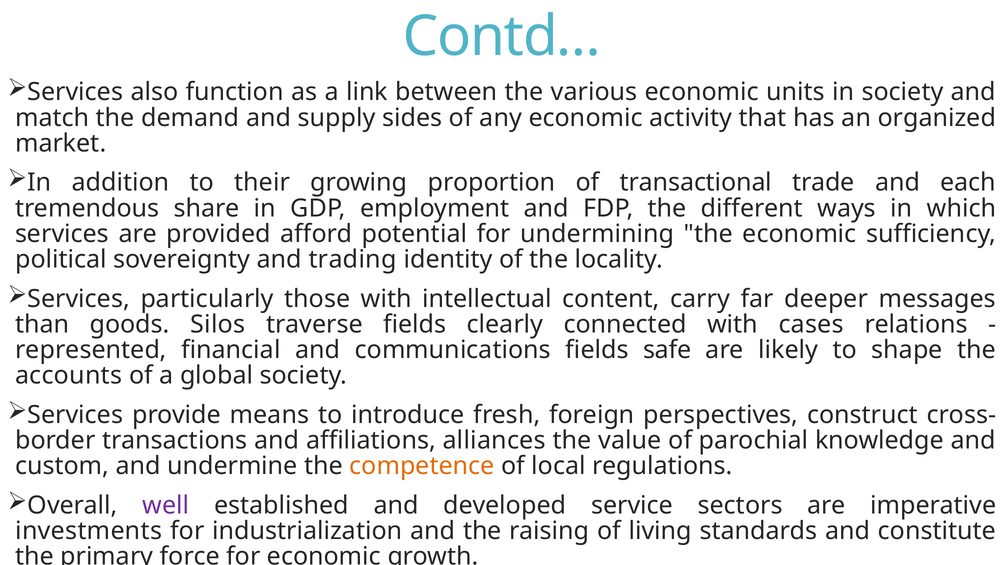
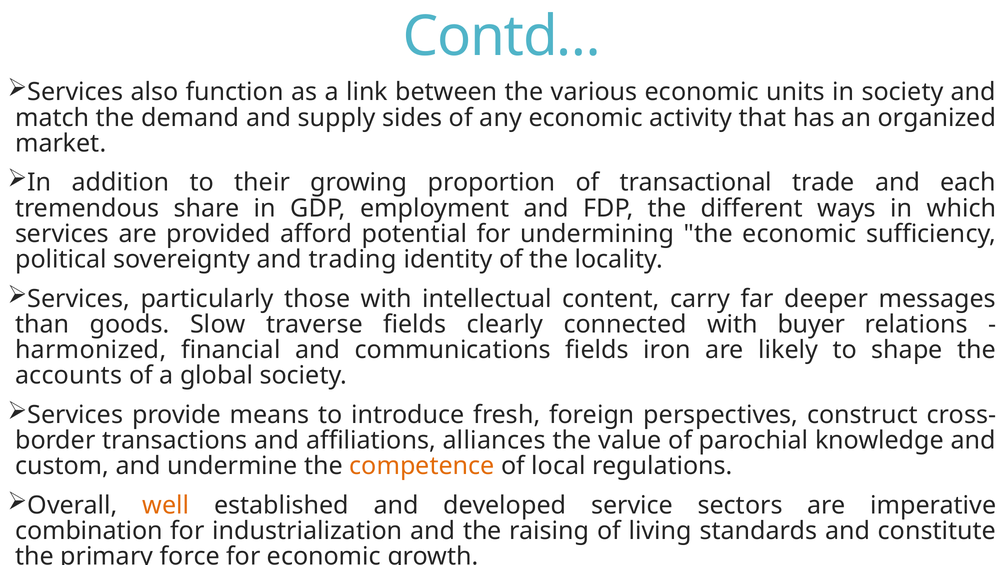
Silos: Silos -> Slow
cases: cases -> buyer
represented: represented -> harmonized
safe: safe -> iron
well colour: purple -> orange
investments: investments -> combination
